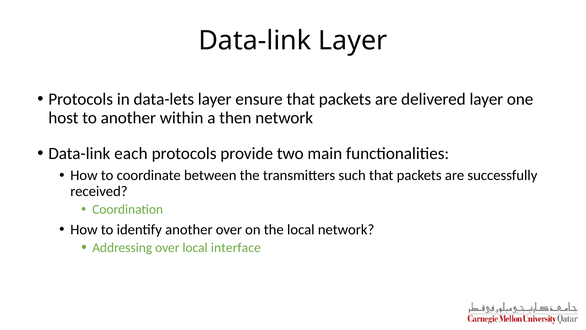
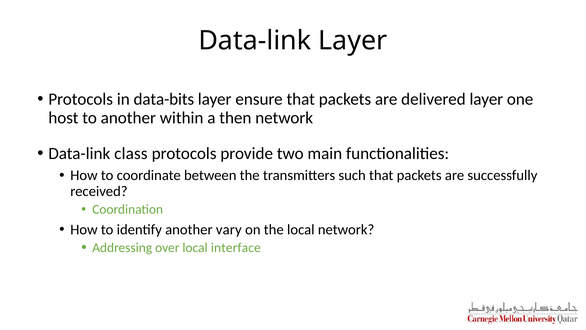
data-lets: data-lets -> data-bits
each: each -> class
another over: over -> vary
